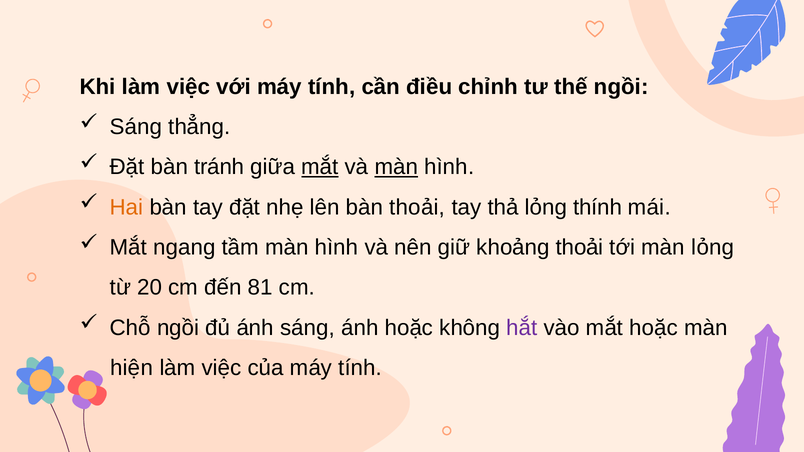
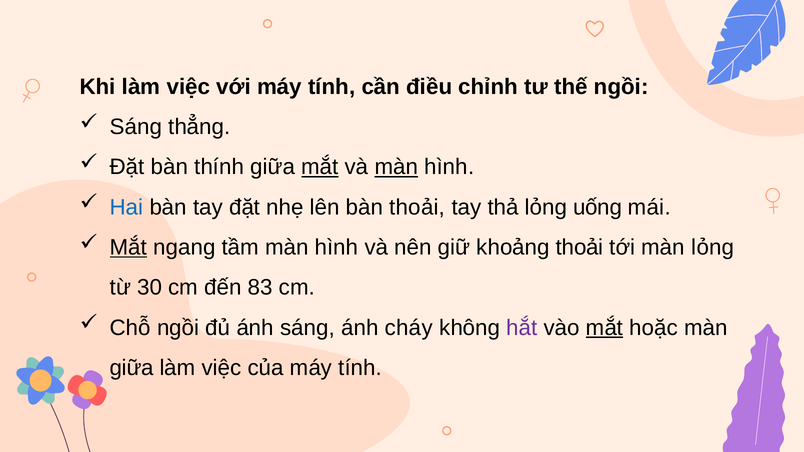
tránh: tránh -> thính
Hai colour: orange -> blue
thính: thính -> uống
Mắt at (128, 248) underline: none -> present
20: 20 -> 30
81: 81 -> 83
ánh hoặc: hoặc -> cháy
mắt at (605, 328) underline: none -> present
hiện at (131, 368): hiện -> giữa
